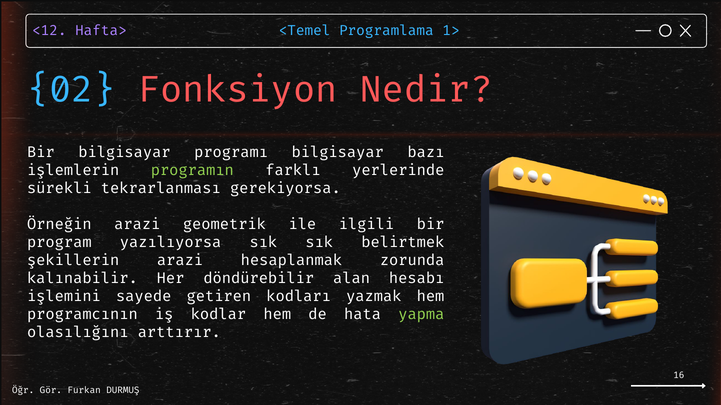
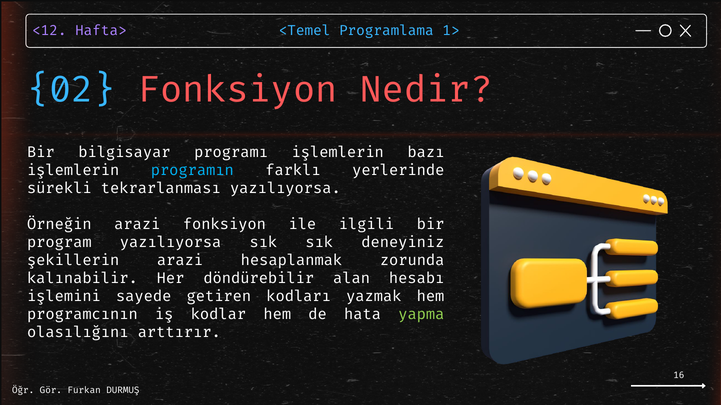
programı bilgisayar: bilgisayar -> işlemlerin
programın colour: light green -> light blue
tekrarlanması gerekiyorsa: gerekiyorsa -> yazılıyorsa
arazi geometrik: geometrik -> fonksiyon
belirtmek: belirtmek -> deneyiniz
